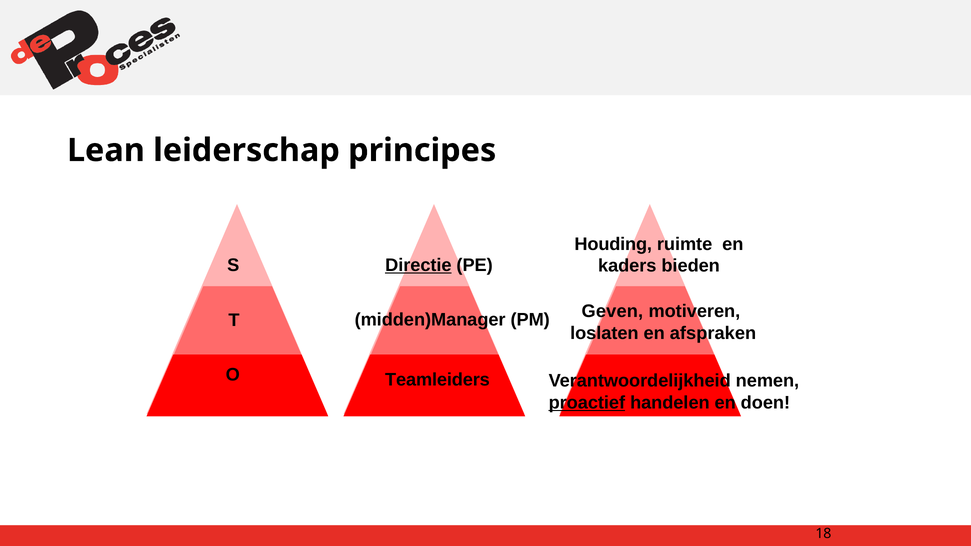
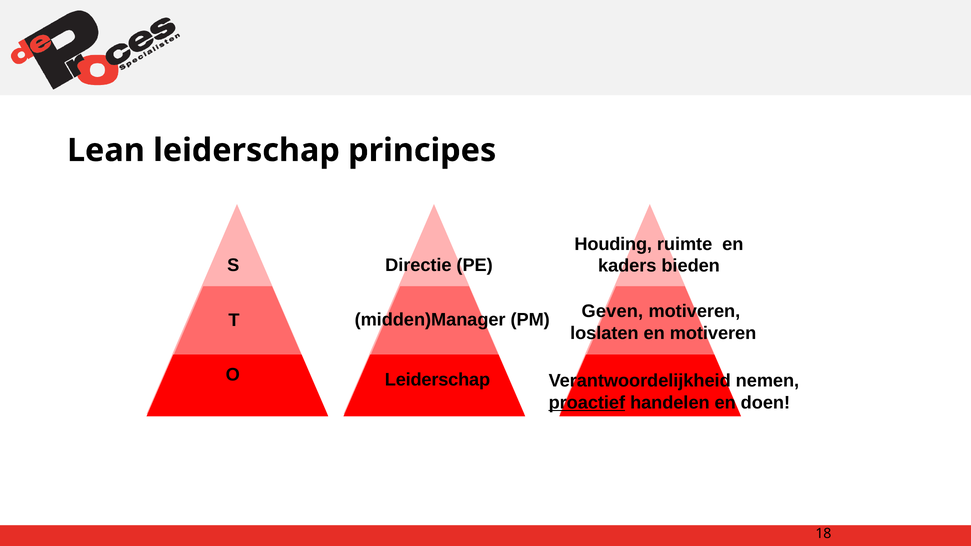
Directie underline: present -> none
en afspraken: afspraken -> motiveren
Teamleiders at (437, 380): Teamleiders -> Leiderschap
